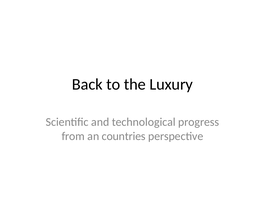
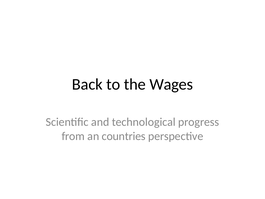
Luxury: Luxury -> Wages
